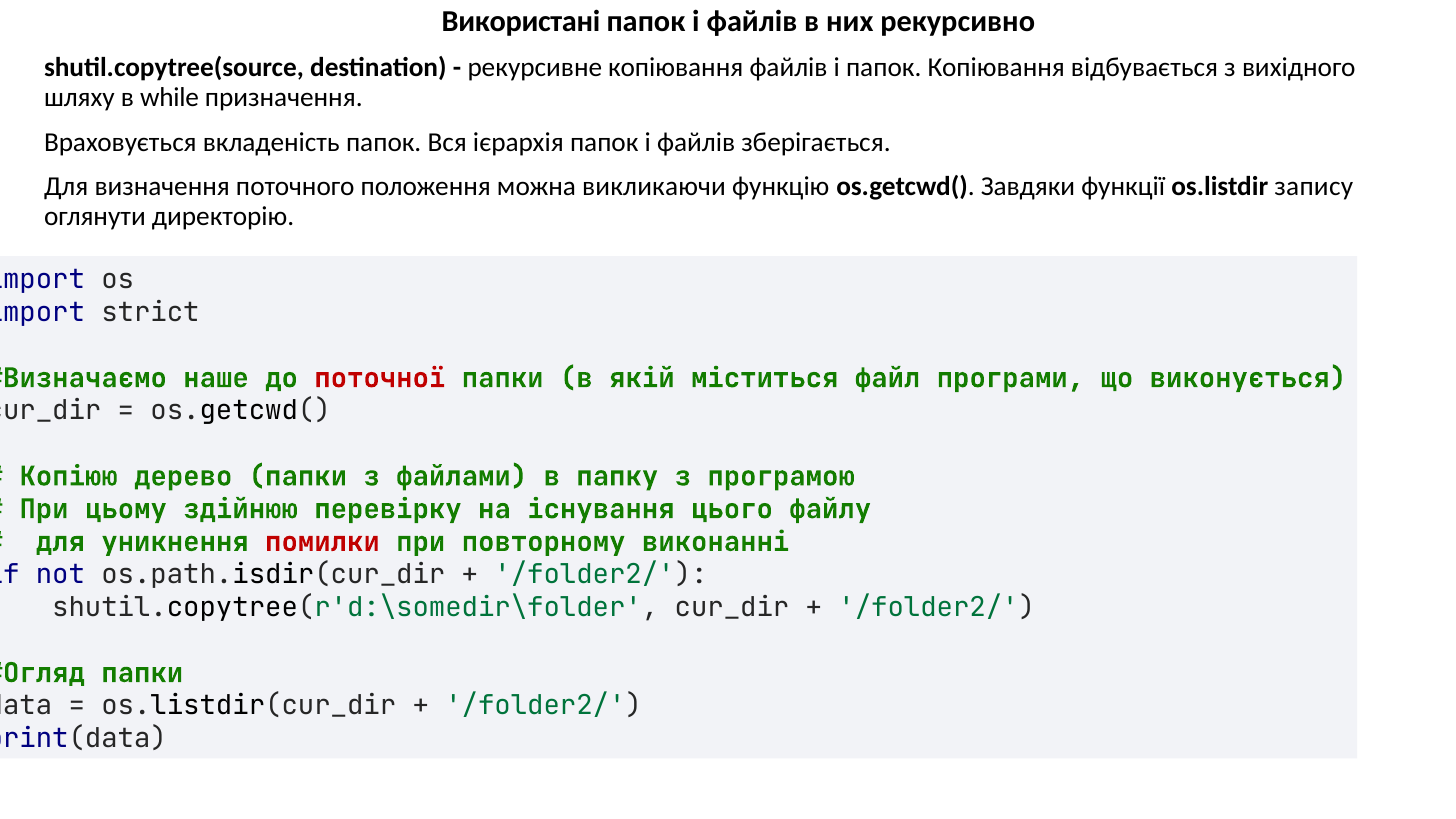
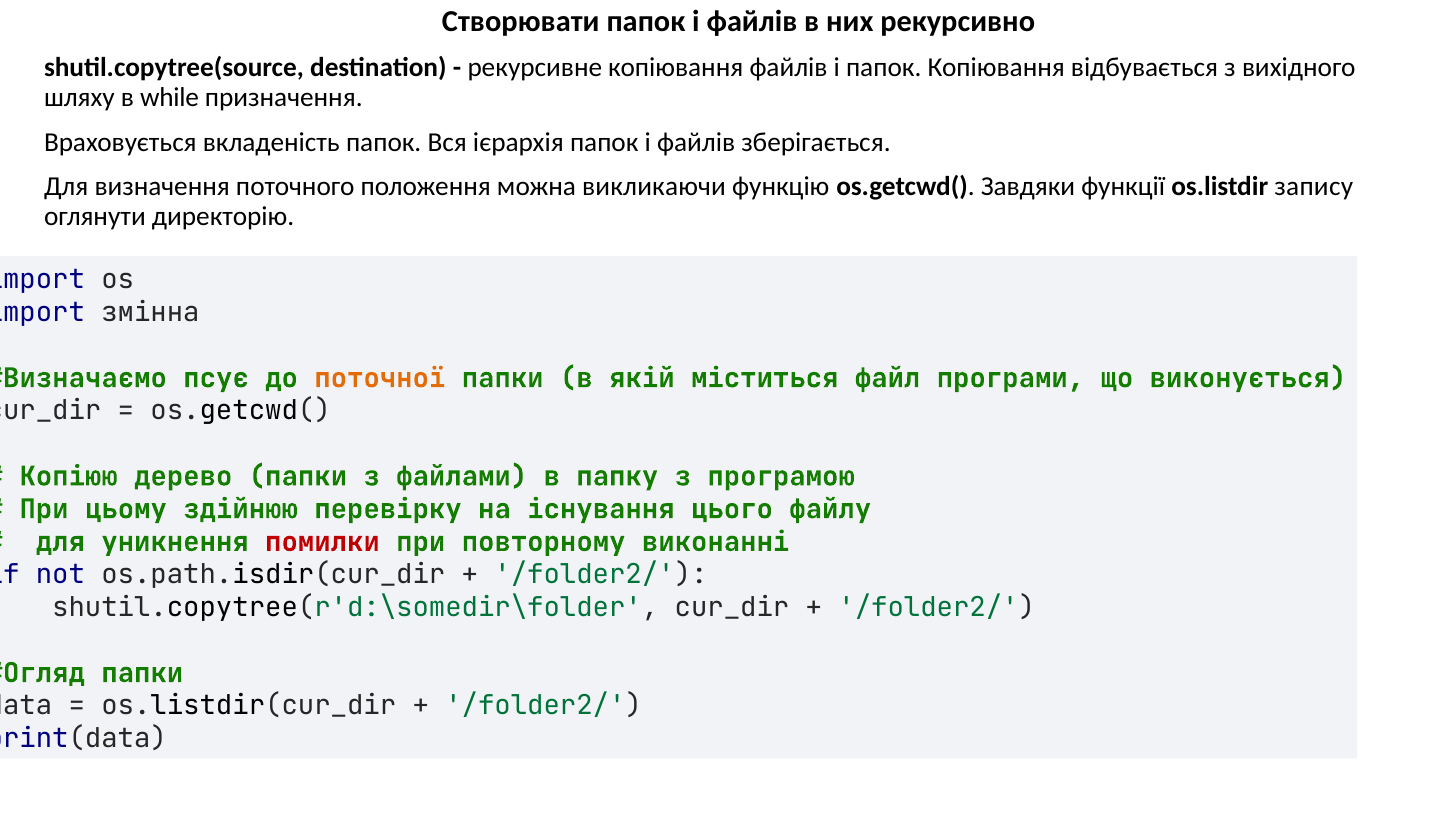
Використані: Використані -> Створювати
strict: strict -> змінна
наше: наше -> псує
поточної colour: red -> orange
